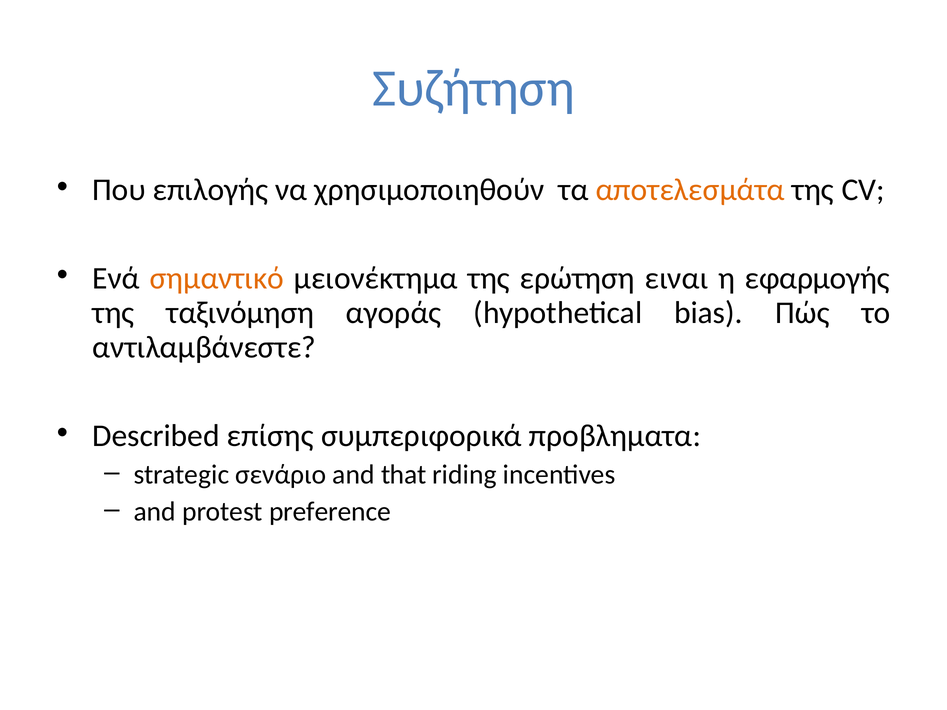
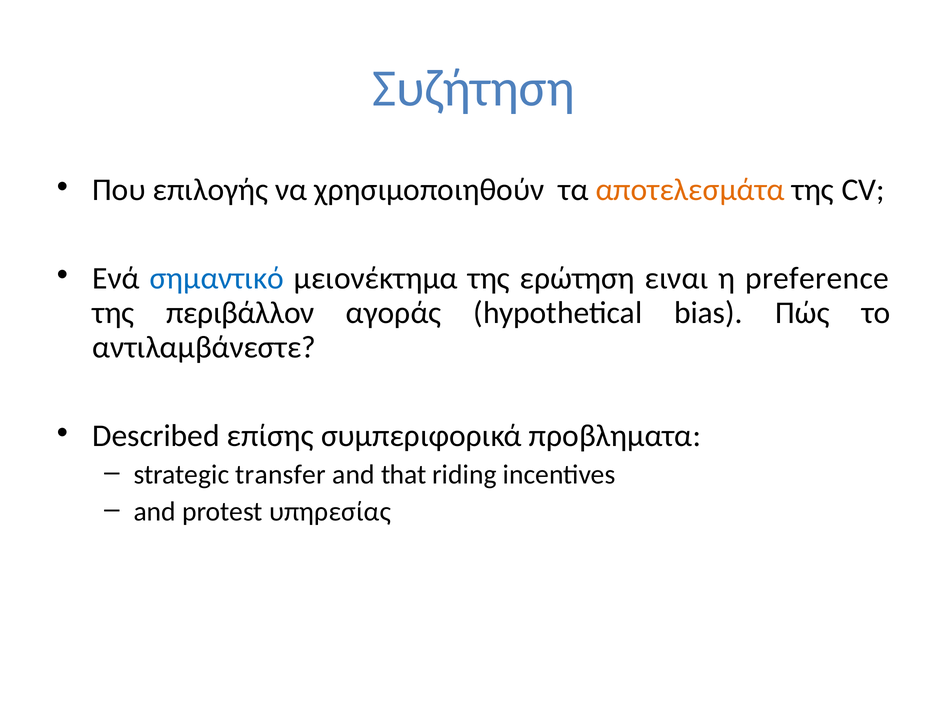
σημαντικό colour: orange -> blue
εφαρμογής: εφαρμογής -> preference
ταξινόμηση: ταξινόμηση -> περιβάλλον
σενάριο: σενάριο -> transfer
preference: preference -> υπηρεσίας
